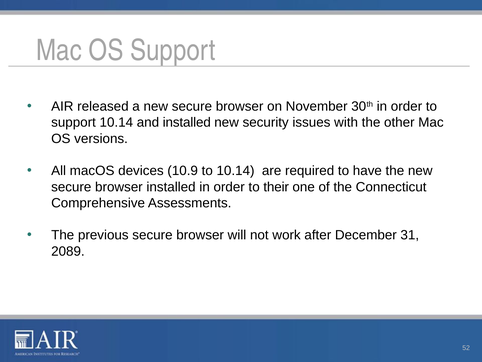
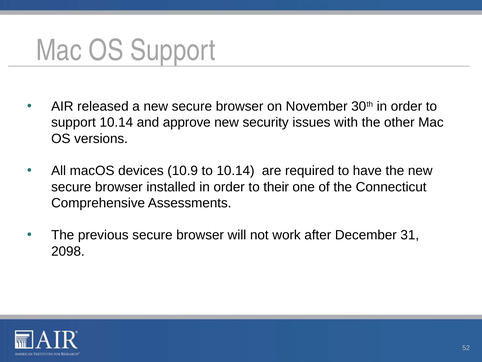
and installed: installed -> approve
2089: 2089 -> 2098
